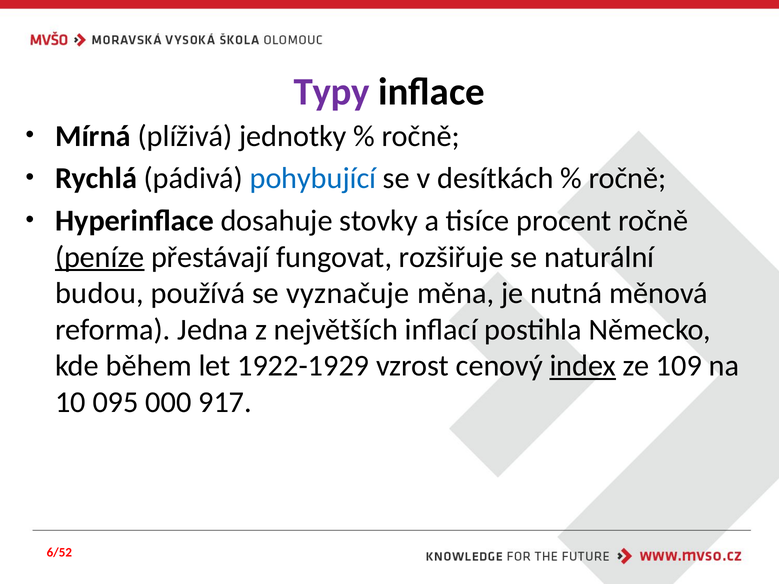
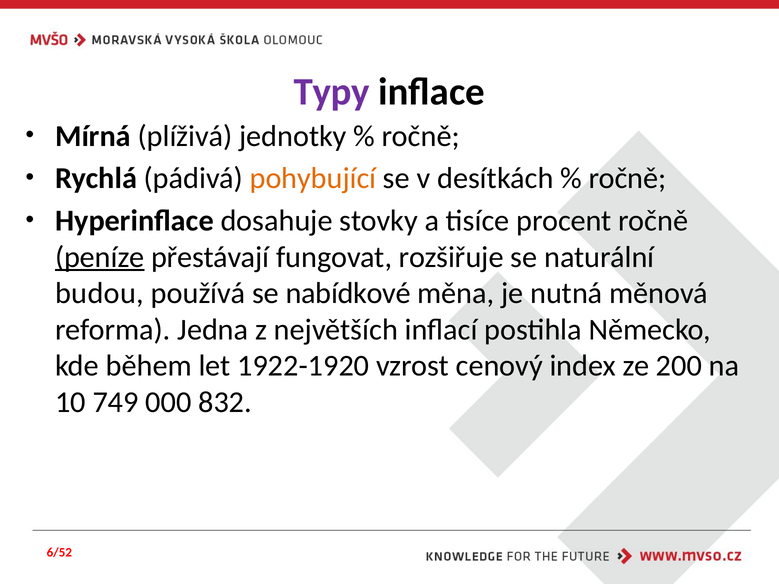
pohybující colour: blue -> orange
vyznačuje: vyznačuje -> nabídkové
1922-1929: 1922-1929 -> 1922-1920
index underline: present -> none
109: 109 -> 200
095: 095 -> 749
917: 917 -> 832
